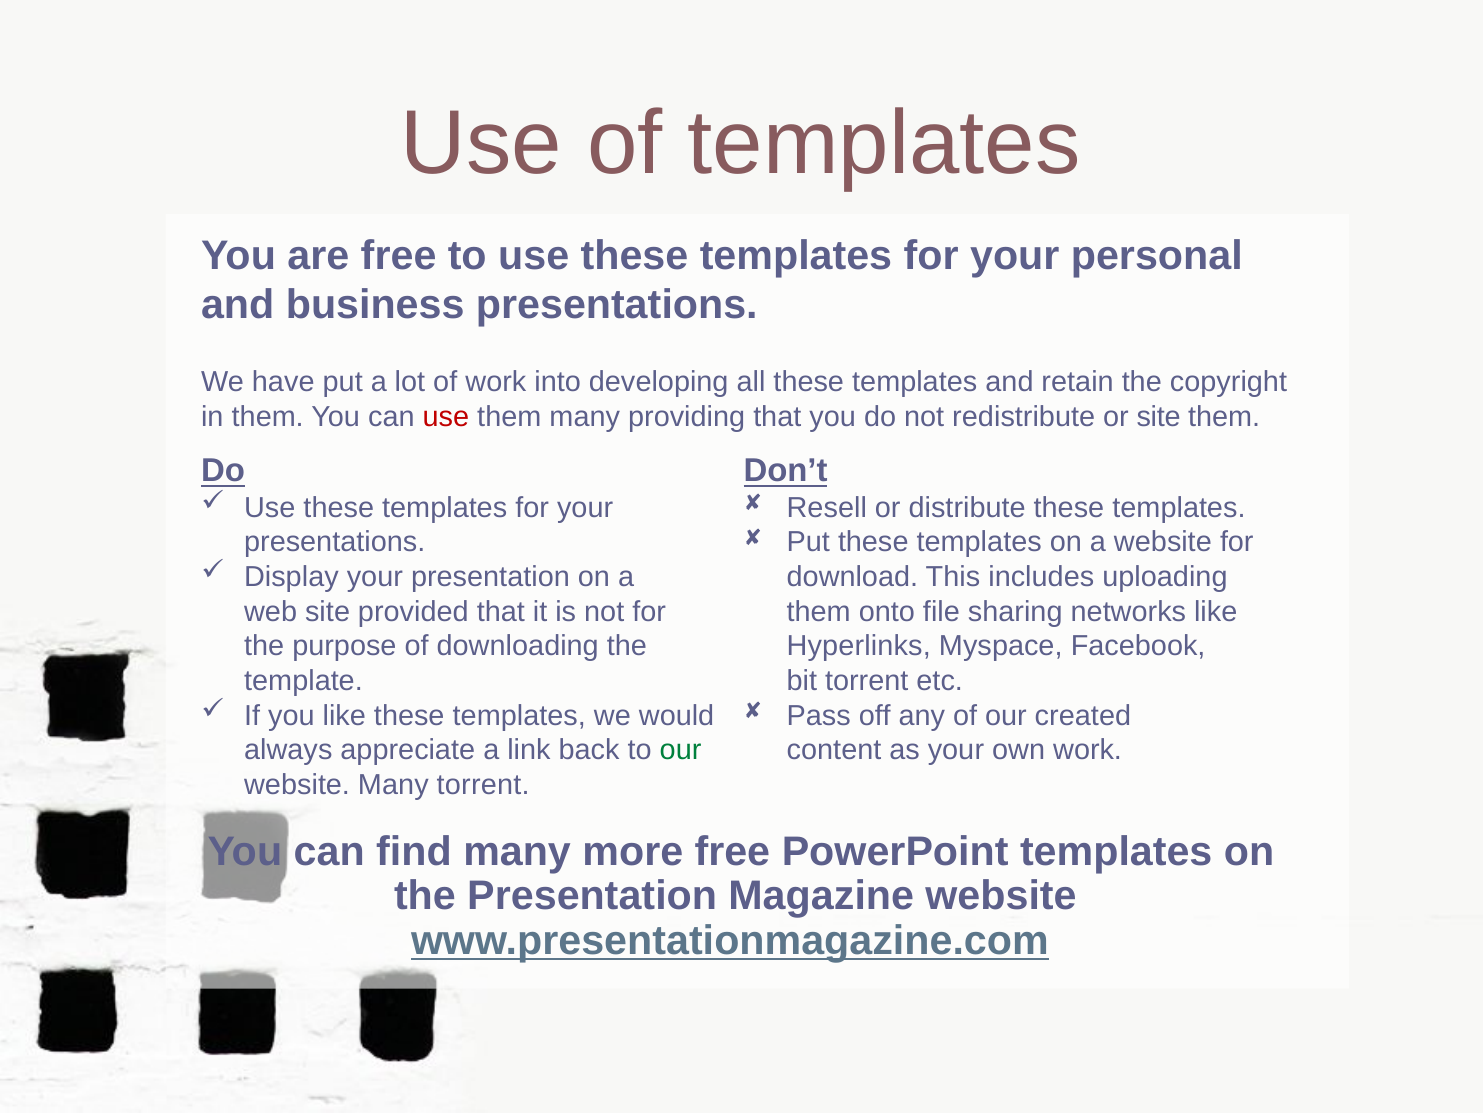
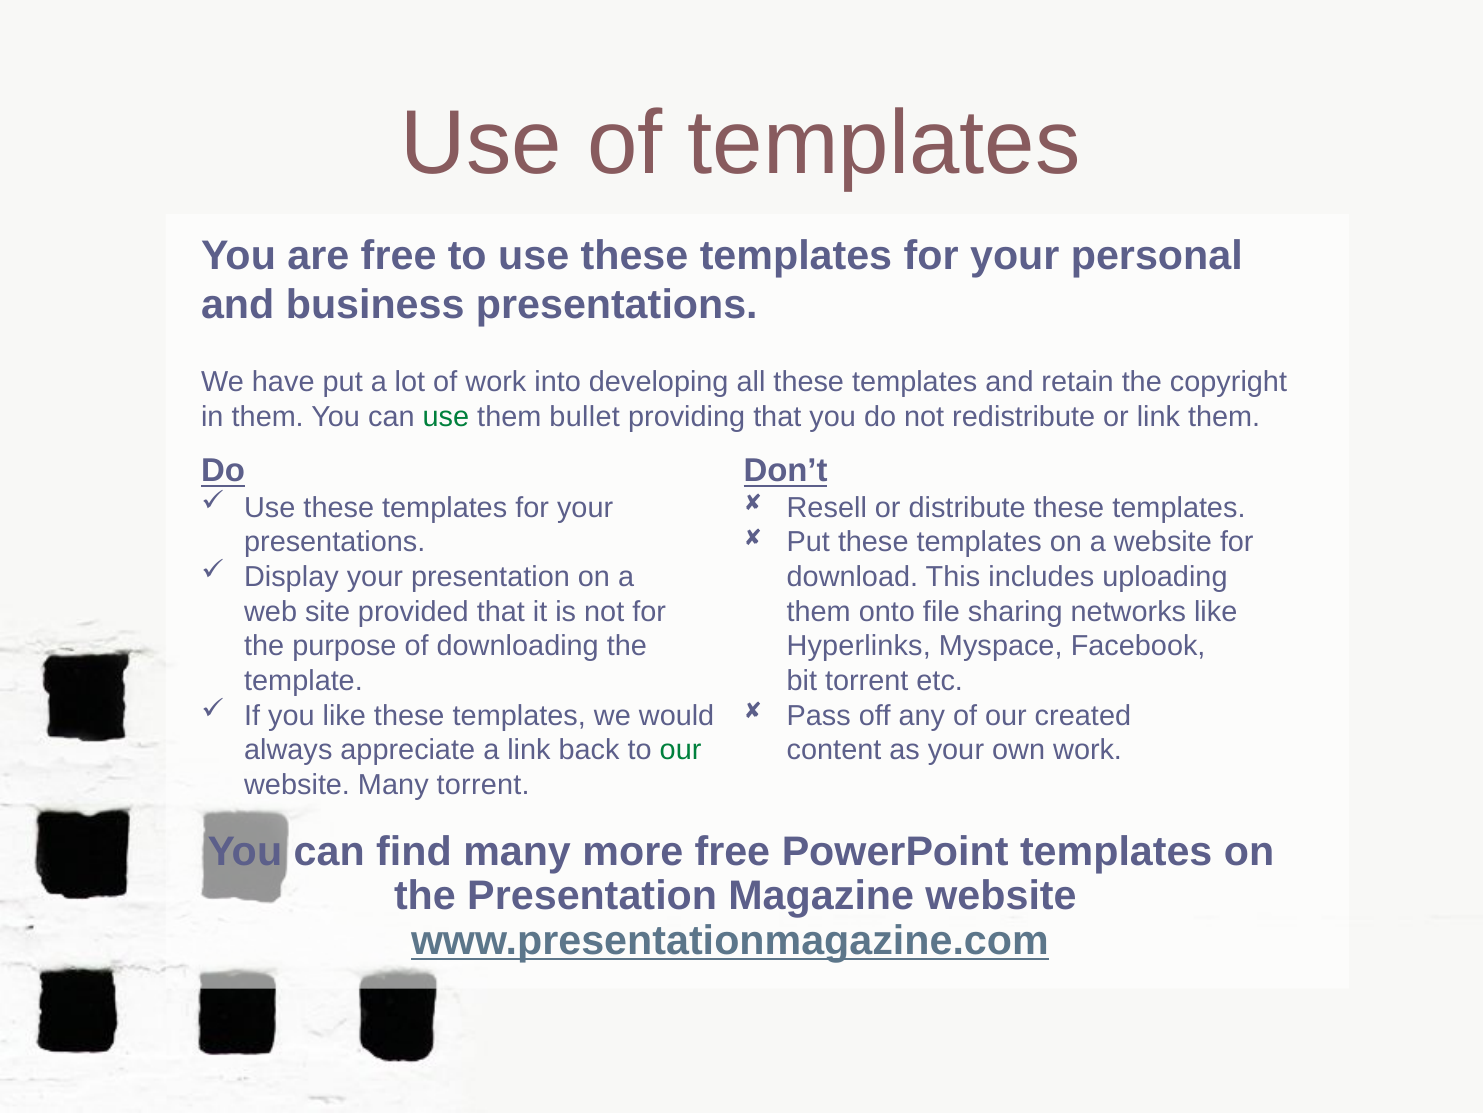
use at (446, 416) colour: red -> green
them many: many -> bullet
or site: site -> link
